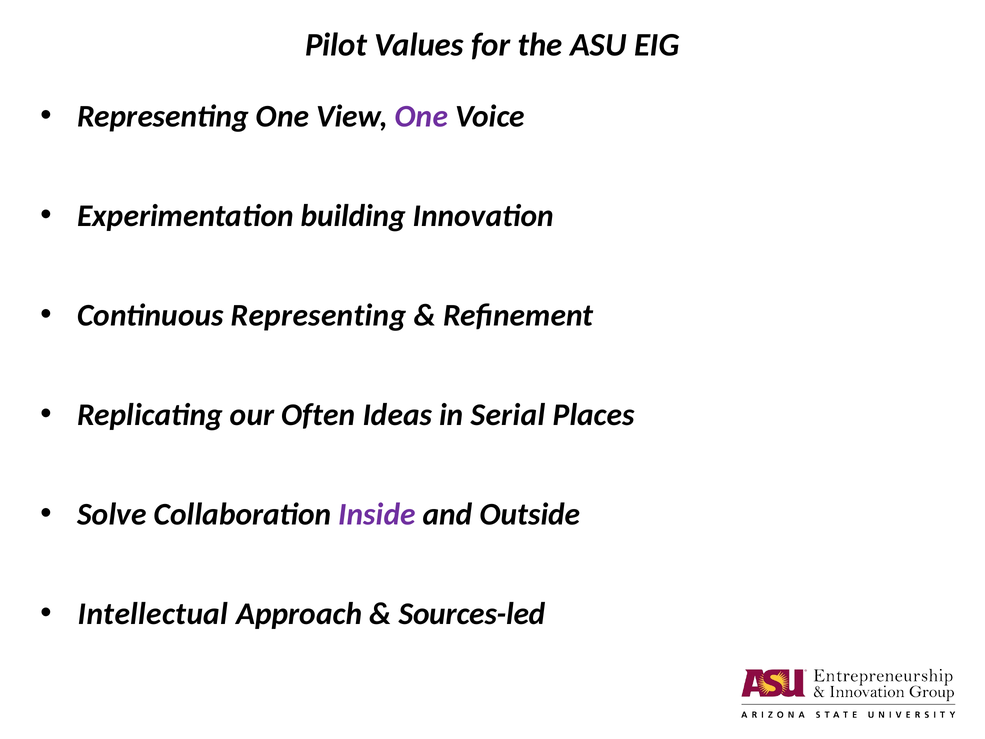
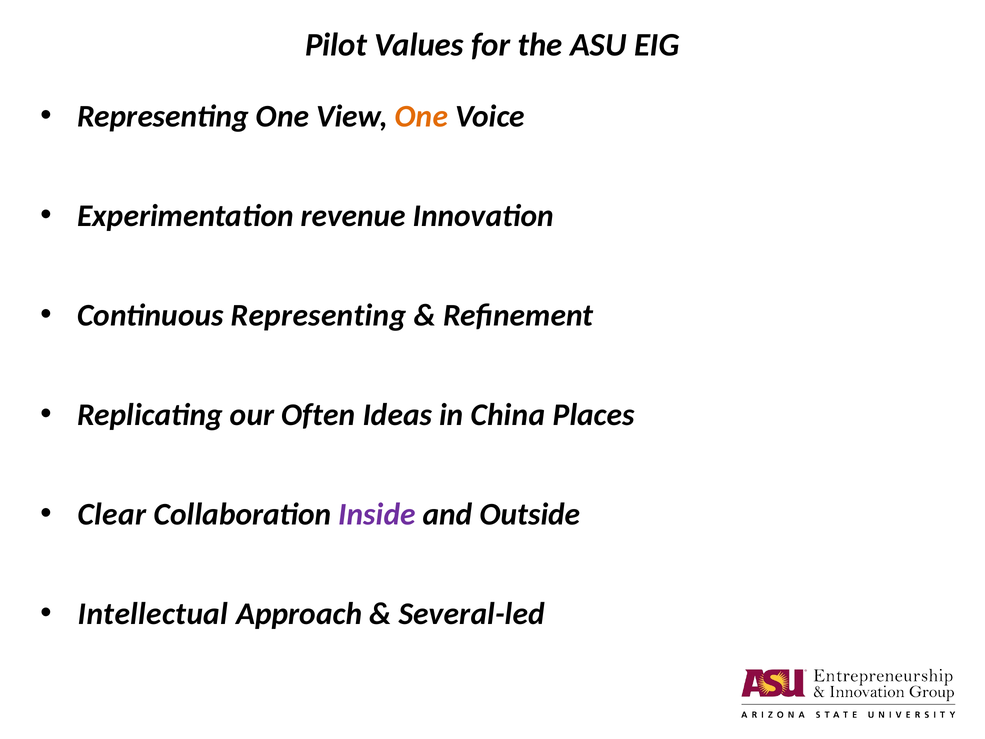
One at (421, 116) colour: purple -> orange
building: building -> revenue
Serial: Serial -> China
Solve: Solve -> Clear
Sources-led: Sources-led -> Several-led
